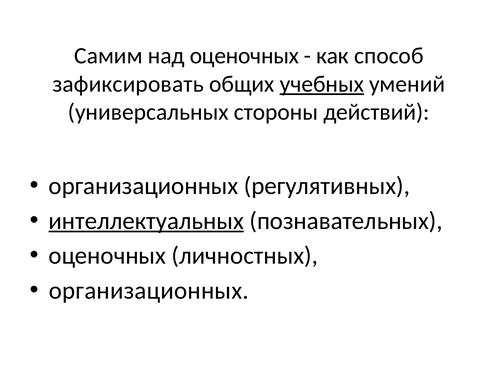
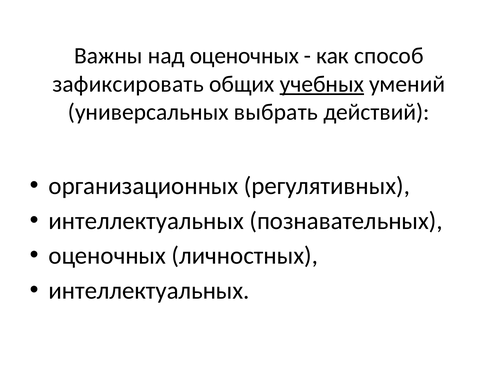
Самим: Самим -> Важны
стороны: стороны -> выбрать
интеллектуальных at (146, 221) underline: present -> none
организационных at (149, 291): организационных -> интеллектуальных
